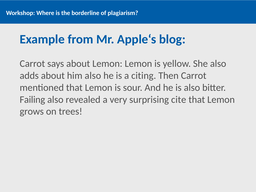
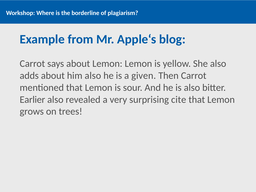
citing: citing -> given
Failing: Failing -> Earlier
